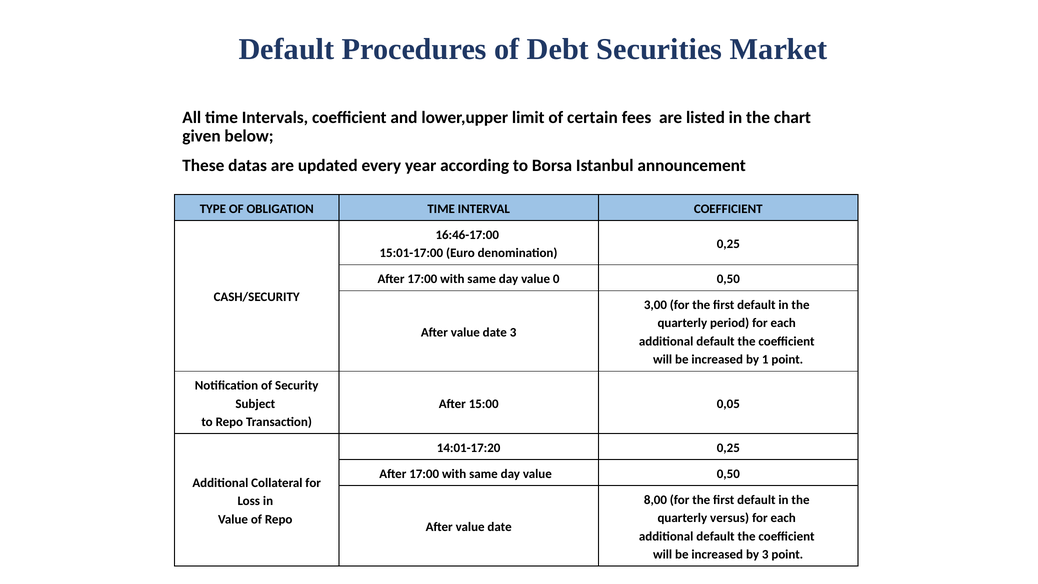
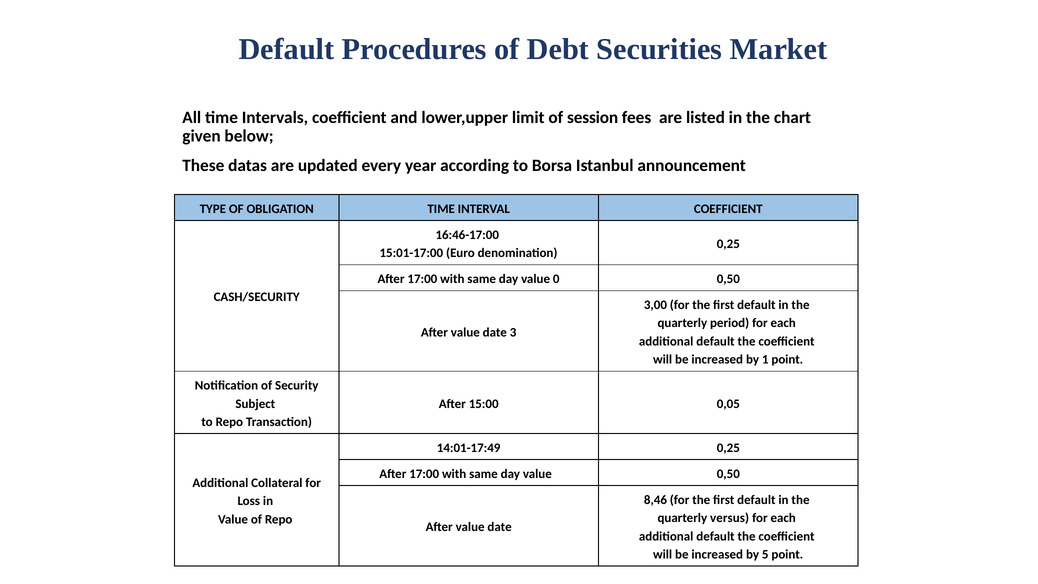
certain: certain -> session
14:01-17:20: 14:01-17:20 -> 14:01-17:49
8,00: 8,00 -> 8,46
by 3: 3 -> 5
